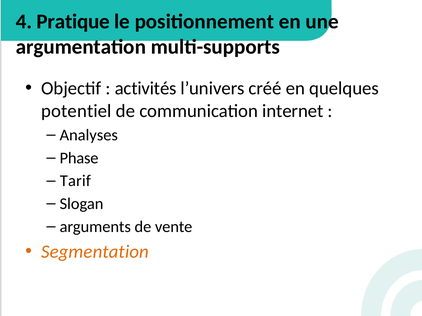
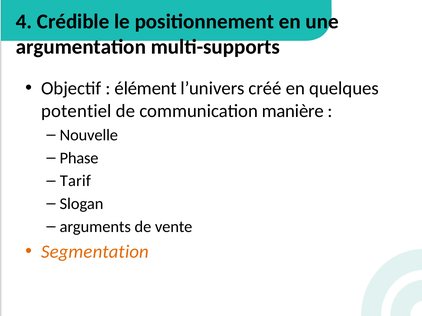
Pratique: Pratique -> Crédible
activités: activités -> élément
internet: internet -> manière
Analyses: Analyses -> Nouvelle
